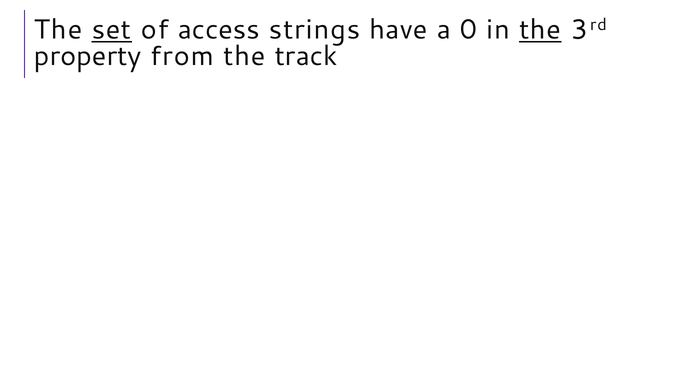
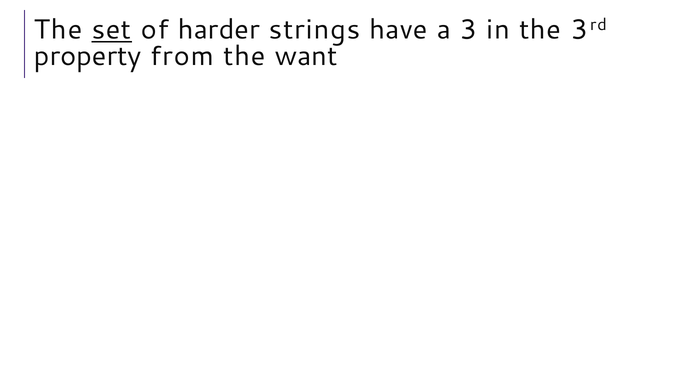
access: access -> harder
0: 0 -> 3
the at (540, 30) underline: present -> none
track: track -> want
